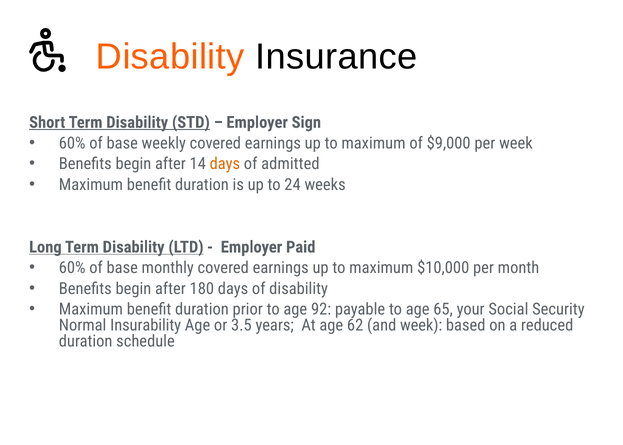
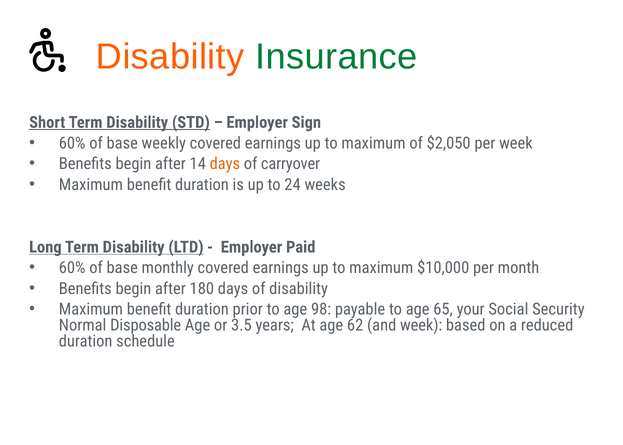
Insurance colour: black -> green
$9,000: $9,000 -> $2,050
admitted: admitted -> carryover
92: 92 -> 98
Insurability: Insurability -> Disposable
